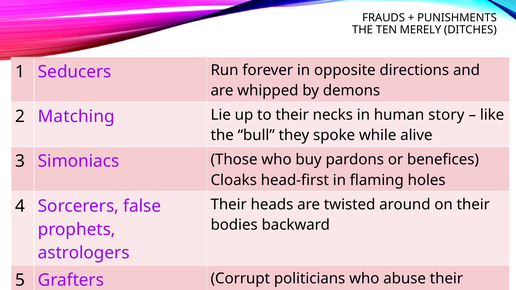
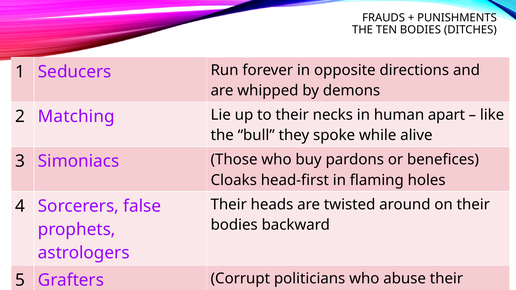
TEN MERELY: MERELY -> BODIES
story: story -> apart
